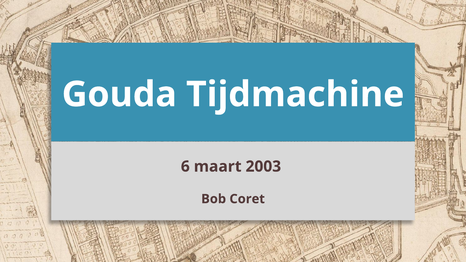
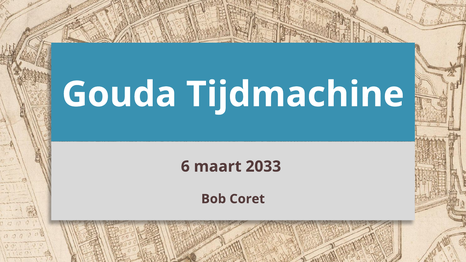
2003: 2003 -> 2033
